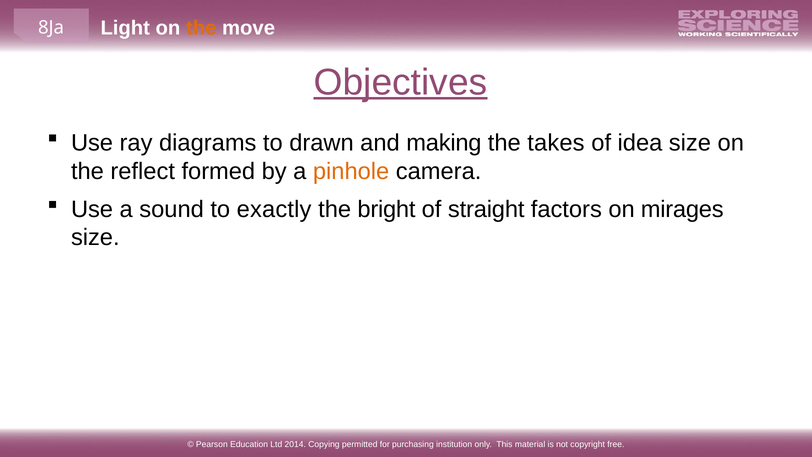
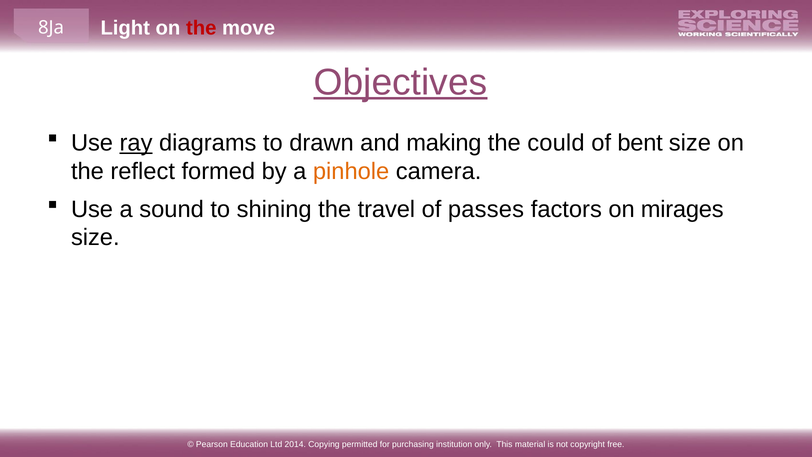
the at (201, 28) colour: orange -> red
ray underline: none -> present
takes: takes -> could
idea: idea -> bent
exactly: exactly -> shining
bright: bright -> travel
straight: straight -> passes
